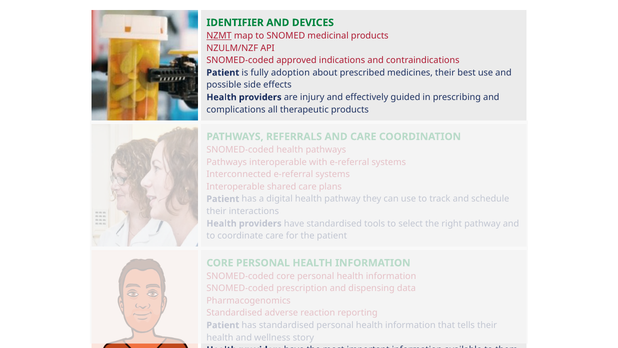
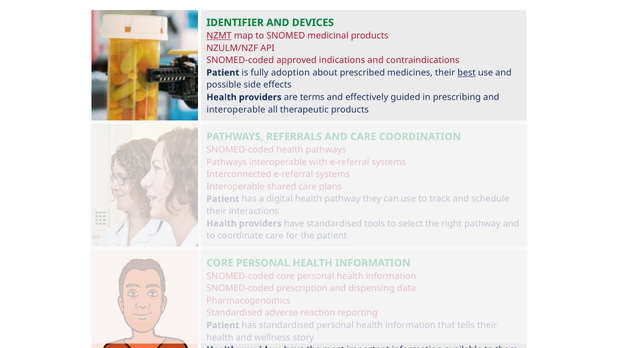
best underline: none -> present
injury: injury -> terms
complications at (236, 109): complications -> interoperable
